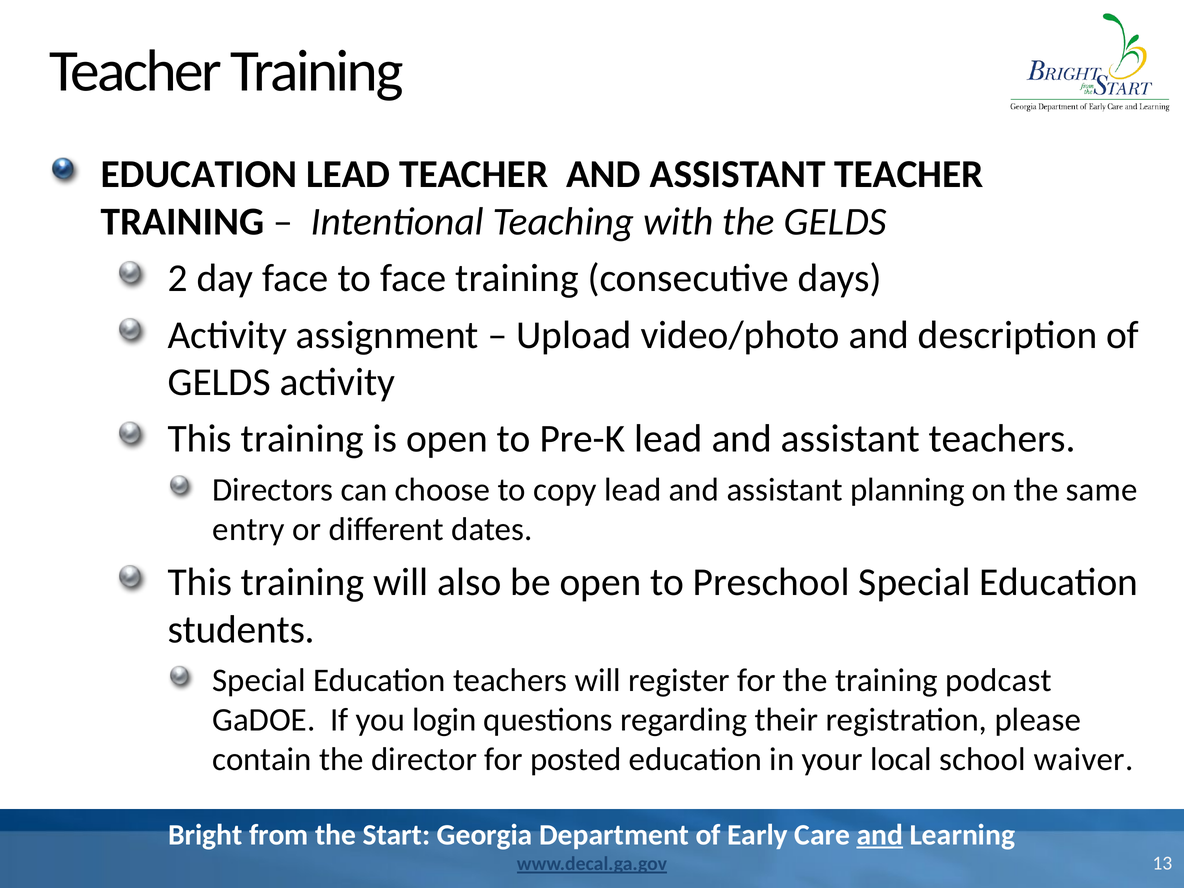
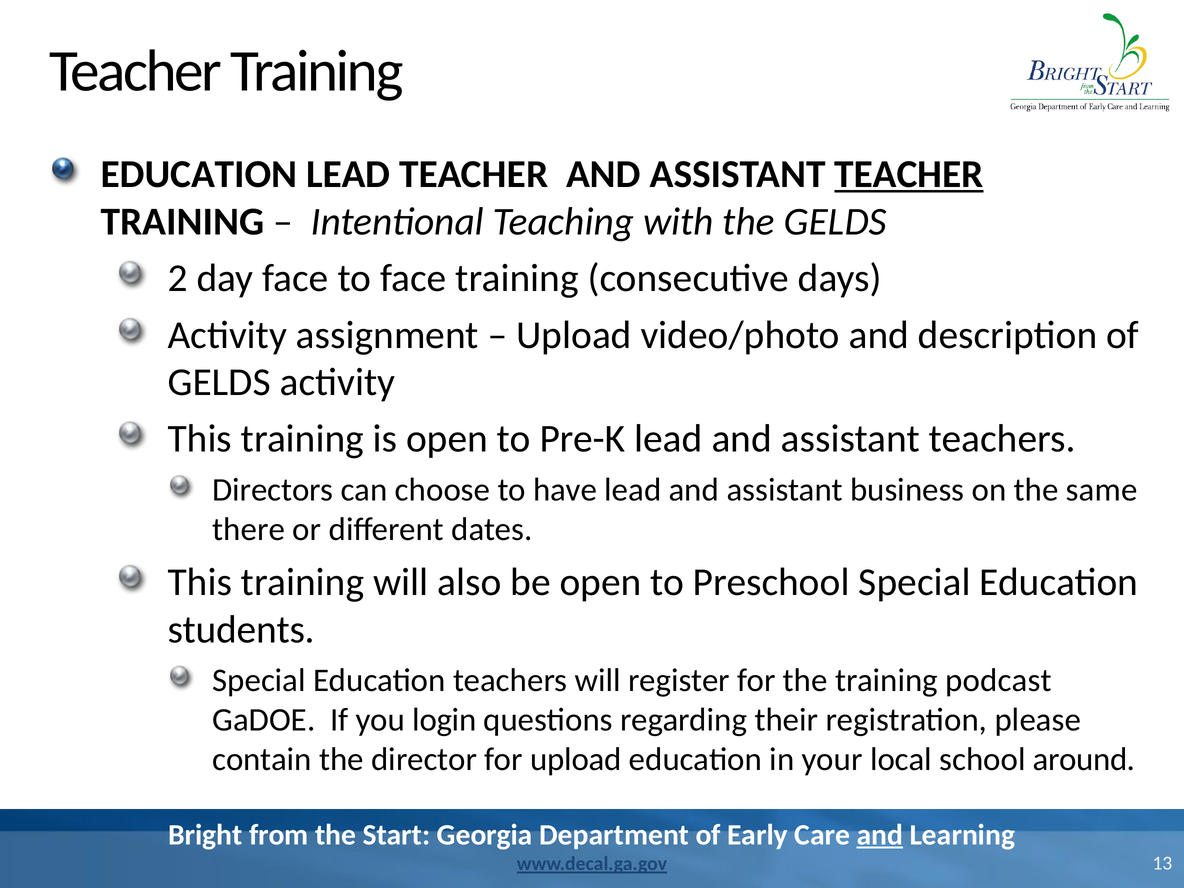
TEACHER at (909, 174) underline: none -> present
copy: copy -> have
planning: planning -> business
entry: entry -> there
for posted: posted -> upload
waiver: waiver -> around
